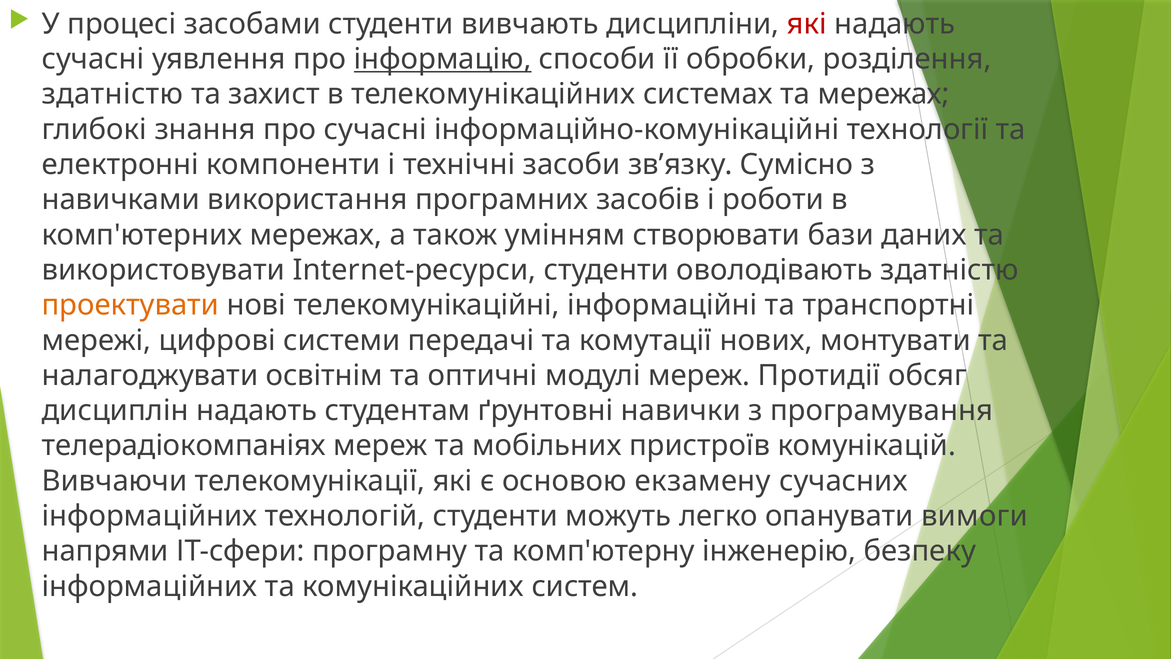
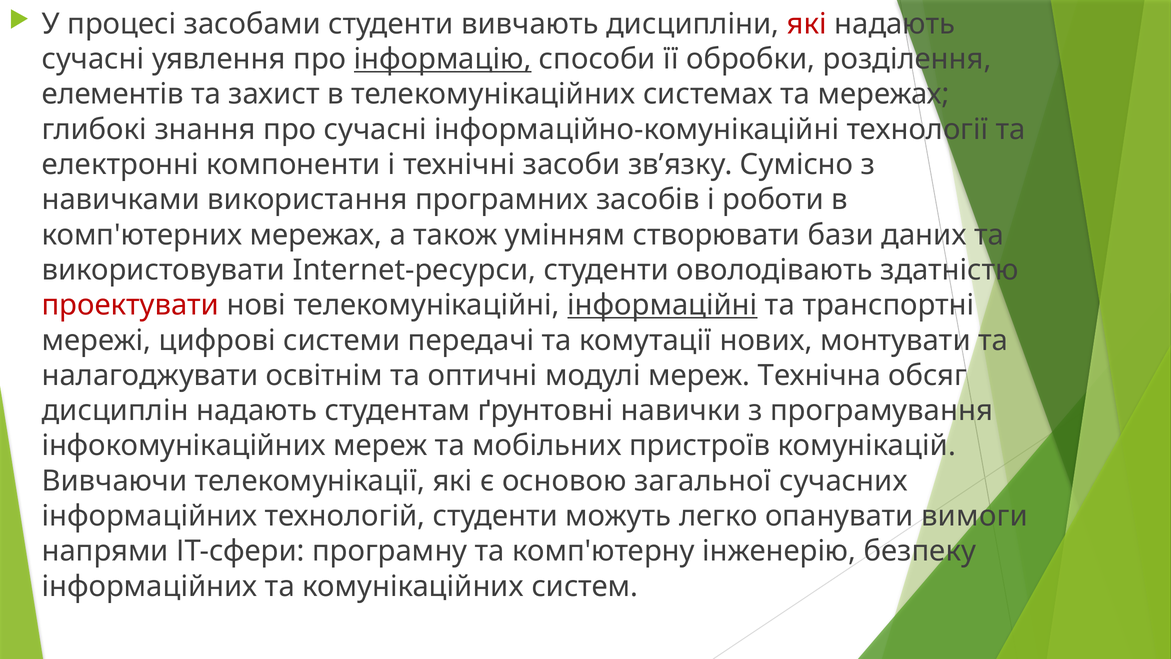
здатністю at (112, 94): здатністю -> елементів
проектувати colour: orange -> red
інформаційні underline: none -> present
Протидії: Протидії -> Технічна
телерадіокомпаніях: телерадіокомпаніях -> інфокомунікаційних
екзамену: екзамену -> загальної
